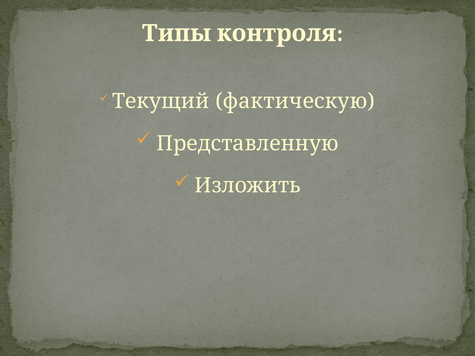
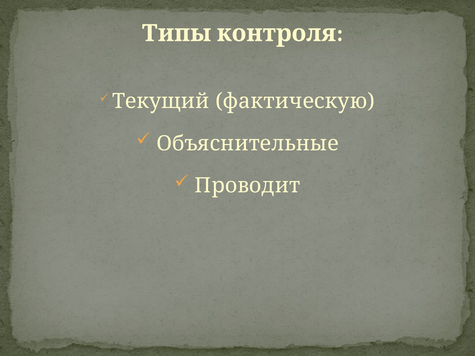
Представленную: Представленную -> Объяснительные
Изложить: Изложить -> Проводит
